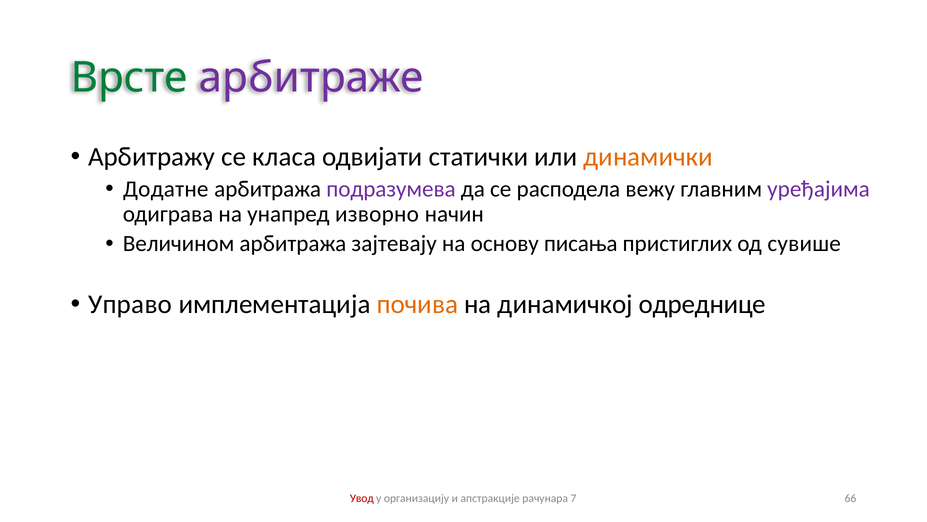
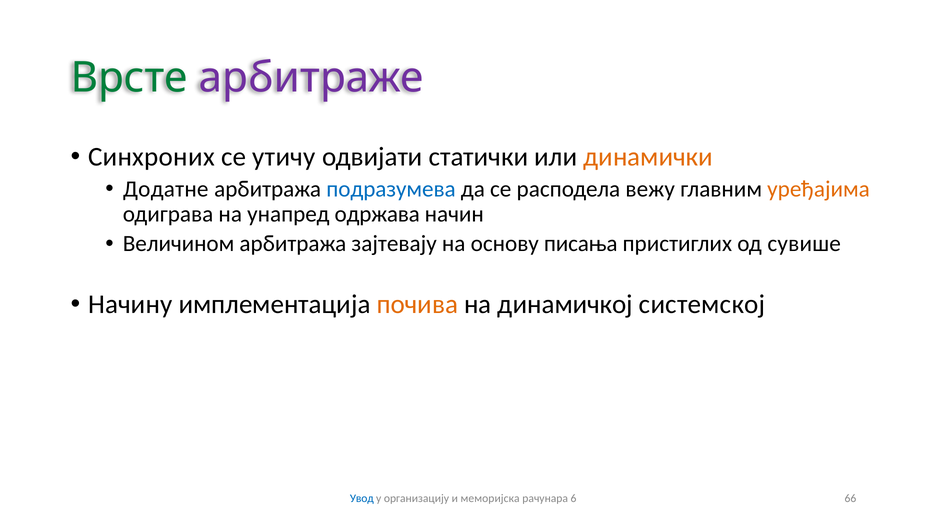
Арбитражу: Арбитражу -> Синхроних
класа: класа -> утичу
подразумева colour: purple -> blue
уређајима colour: purple -> orange
изворно: изворно -> одржава
Управо: Управо -> Начину
одреднице: одреднице -> системској
Увод colour: red -> blue
апстракције: апстракције -> меморијска
7: 7 -> 6
